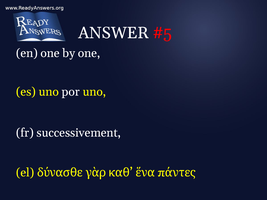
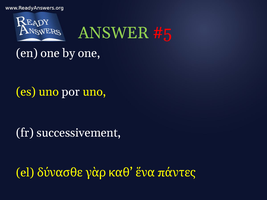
ANSWER colour: white -> light green
